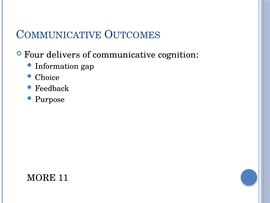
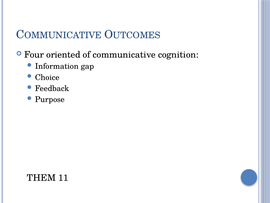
delivers: delivers -> oriented
MORE: MORE -> THEM
